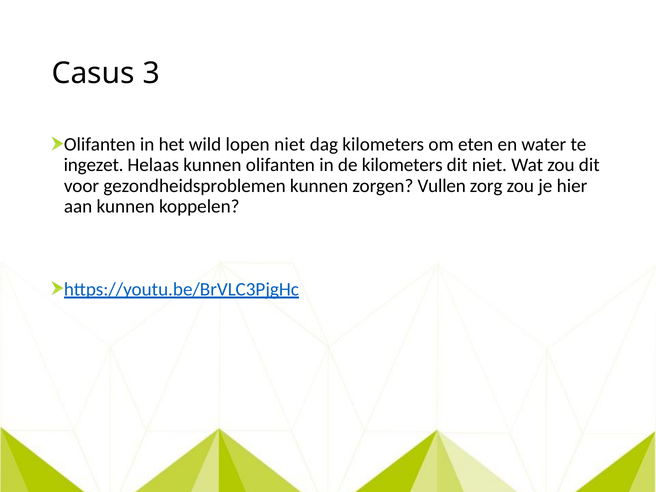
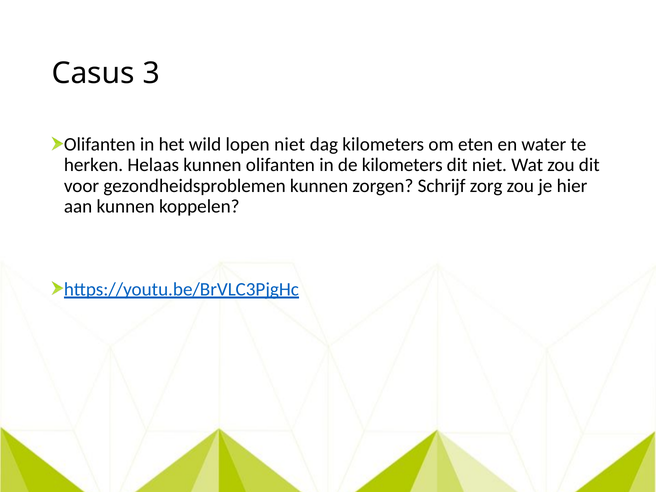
ingezet: ingezet -> herken
Vullen: Vullen -> Schrijf
